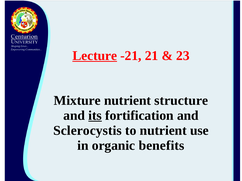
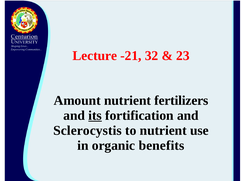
Lecture underline: present -> none
21: 21 -> 32
Mixture: Mixture -> Amount
structure: structure -> fertilizers
